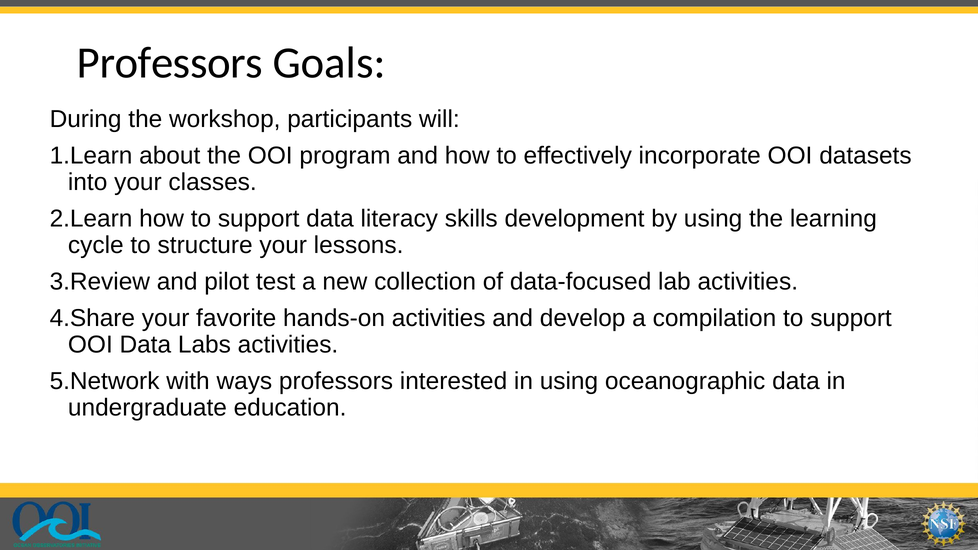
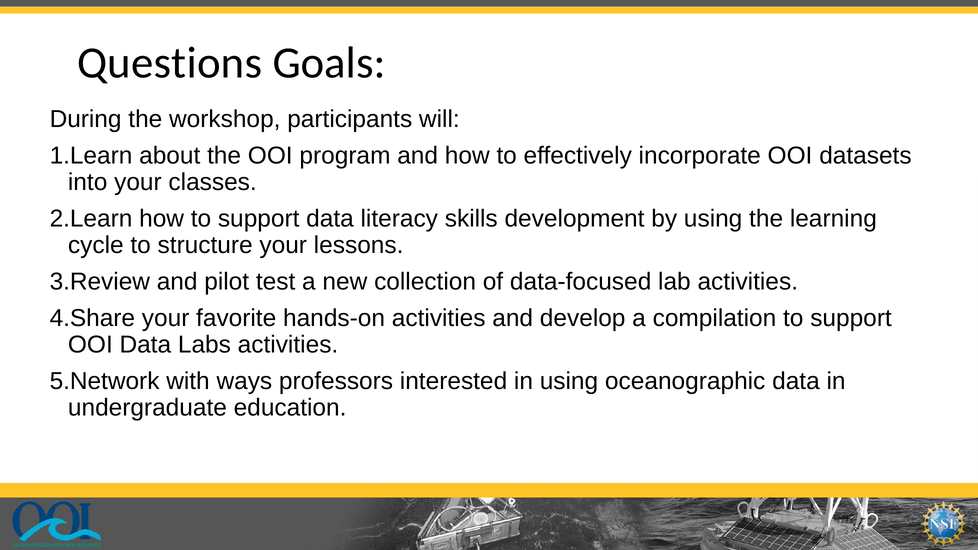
Professors at (170, 63): Professors -> Questions
